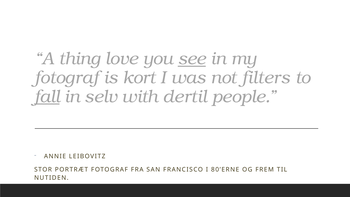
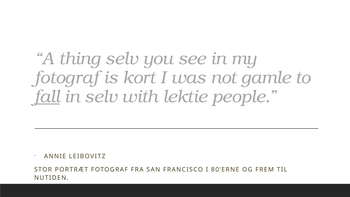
thing love: love -> selv
see underline: present -> none
filters: filters -> gamle
dertil: dertil -> lektie
